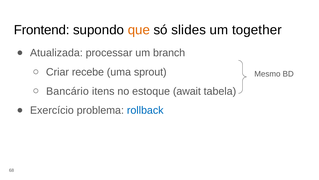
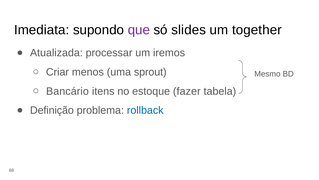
Frontend: Frontend -> Imediata
que colour: orange -> purple
branch: branch -> iremos
recebe: recebe -> menos
await: await -> fazer
Exercício: Exercício -> Definição
